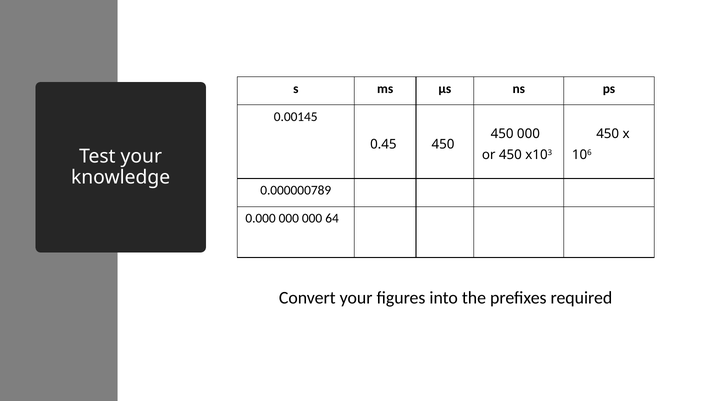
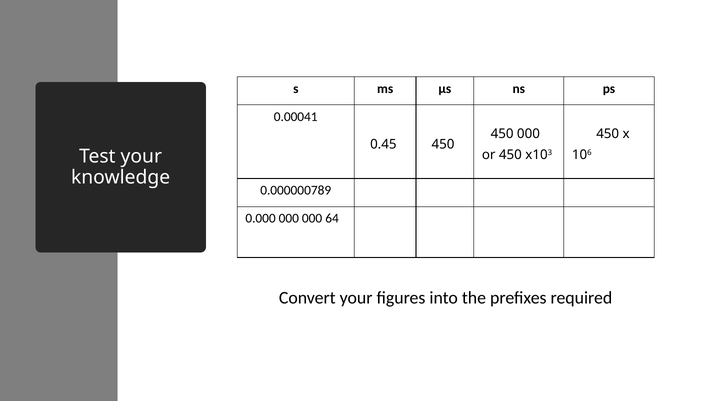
0.00145: 0.00145 -> 0.00041
